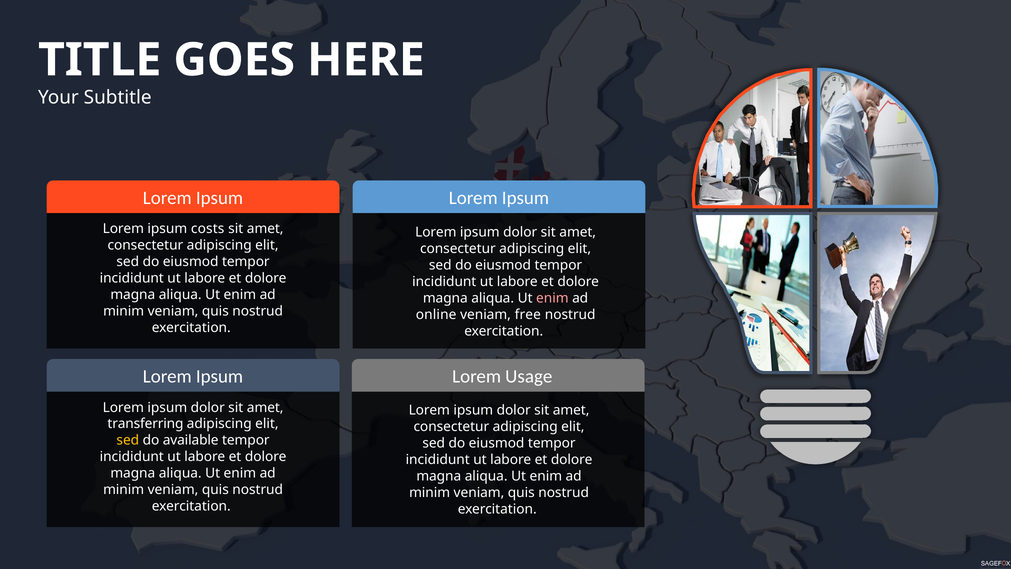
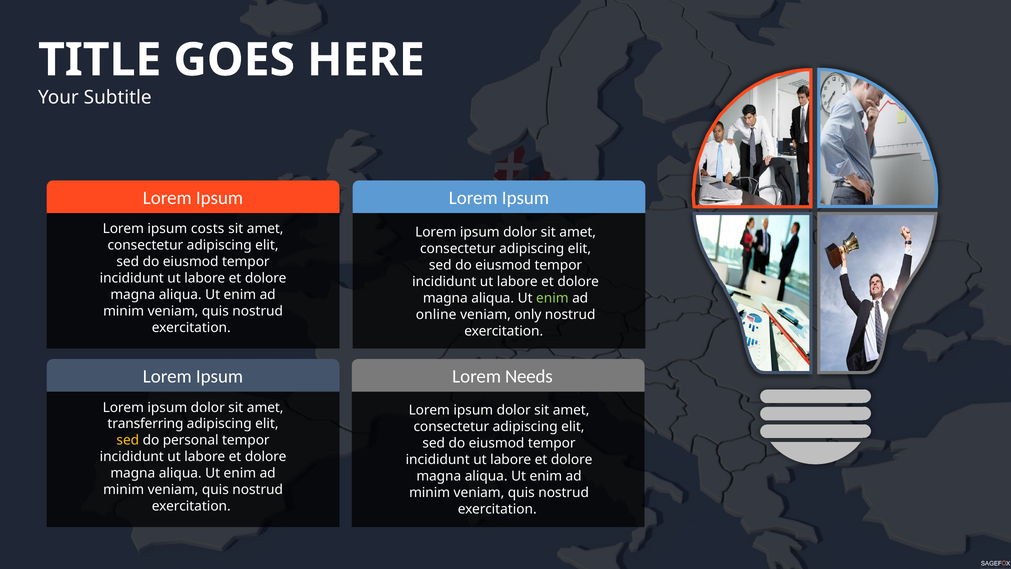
enim at (552, 298) colour: pink -> light green
free: free -> only
Usage: Usage -> Needs
available: available -> personal
